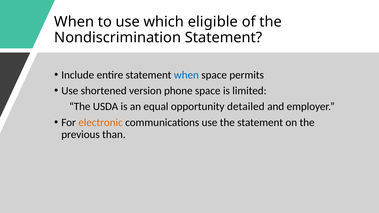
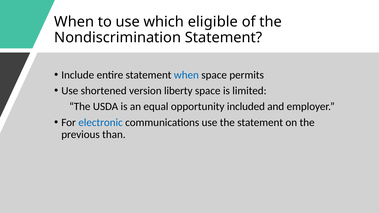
phone: phone -> liberty
detailed: detailed -> included
electronic colour: orange -> blue
